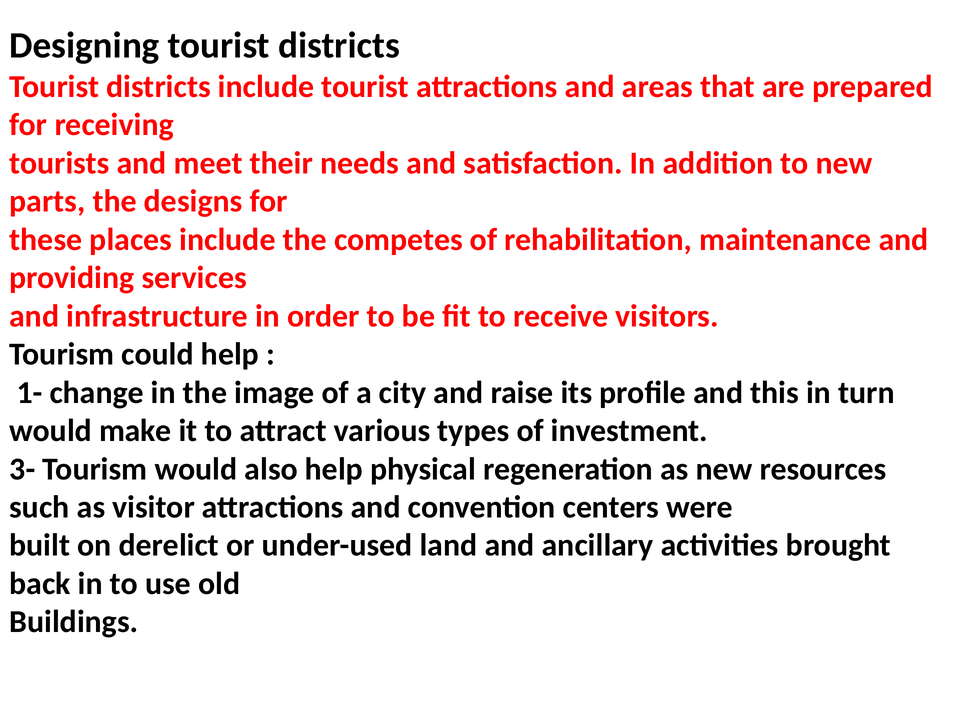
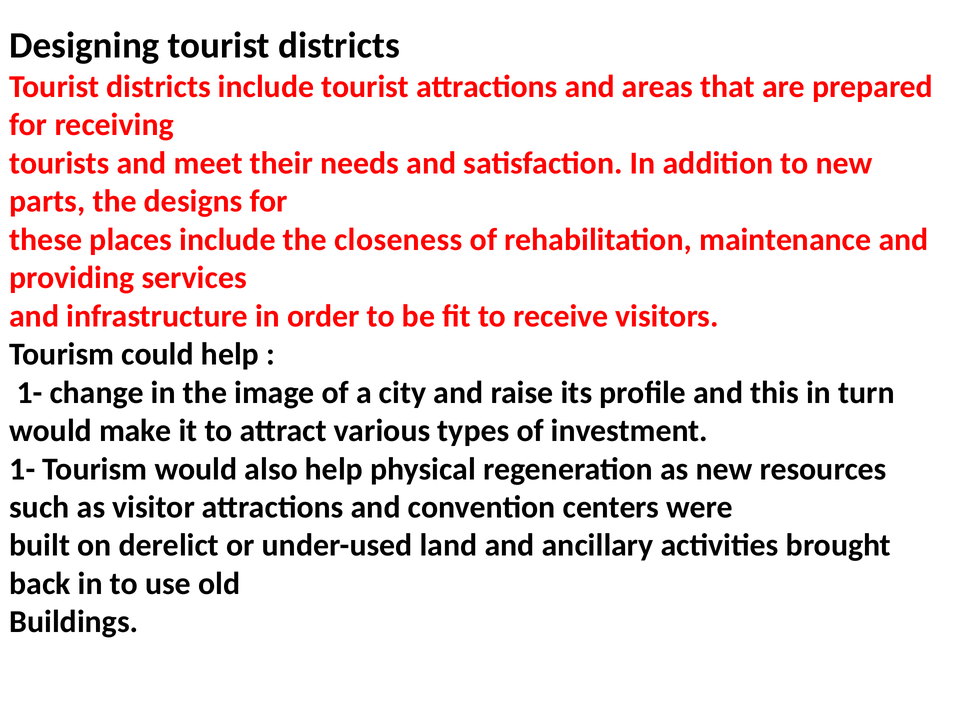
competes: competes -> closeness
3- at (22, 469): 3- -> 1-
